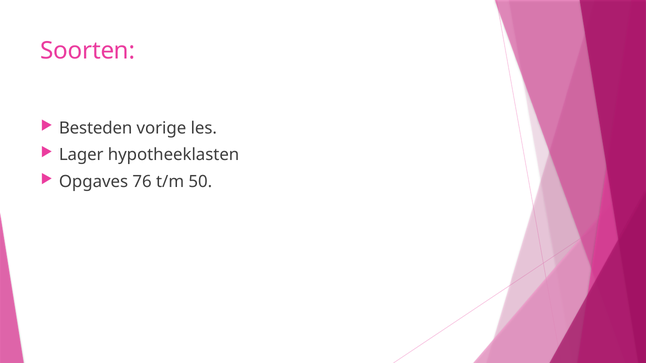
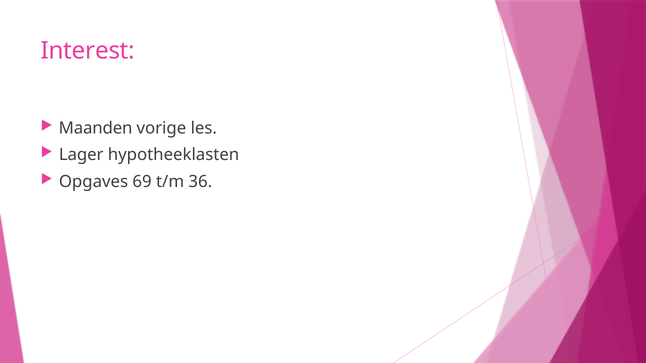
Soorten: Soorten -> Interest
Besteden: Besteden -> Maanden
76: 76 -> 69
50: 50 -> 36
